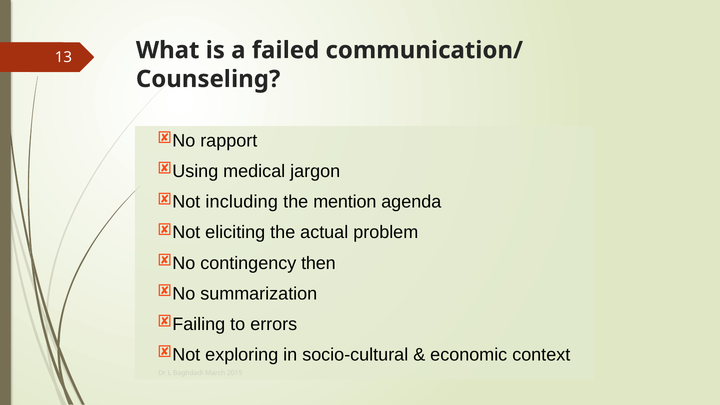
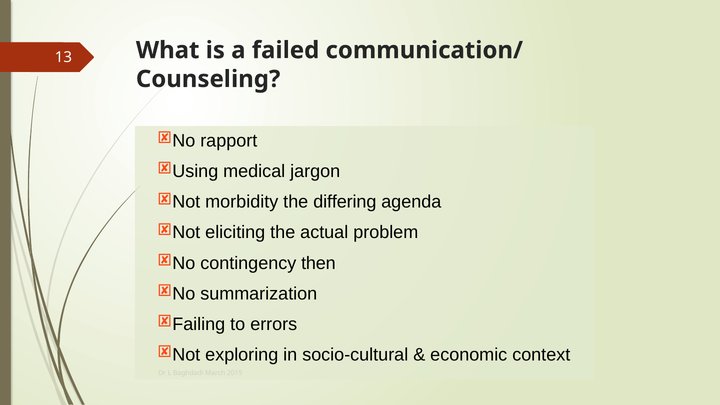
including: including -> morbidity
mention: mention -> differing
